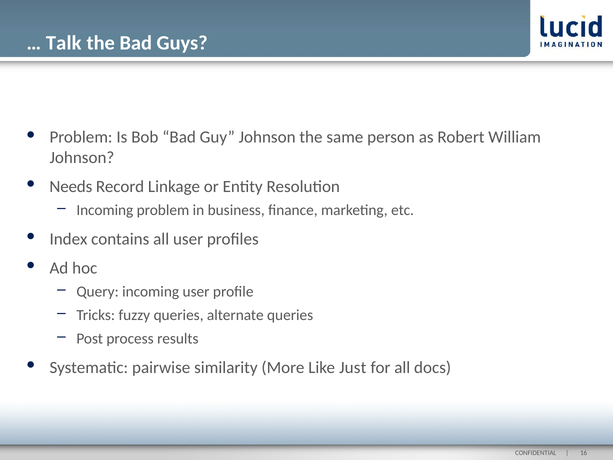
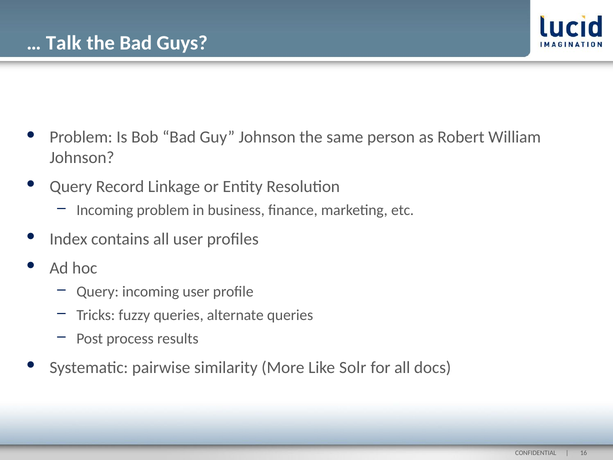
Needs at (71, 186): Needs -> Query
Just: Just -> Solr
